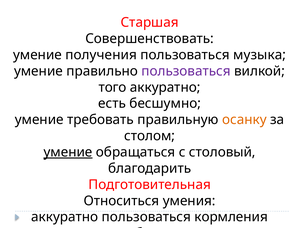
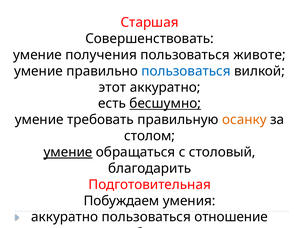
музыка: музыка -> животе
пользоваться at (186, 71) colour: purple -> blue
того: того -> этот
бесшумно underline: none -> present
Относиться: Относиться -> Побуждаем
кормления: кормления -> отношение
